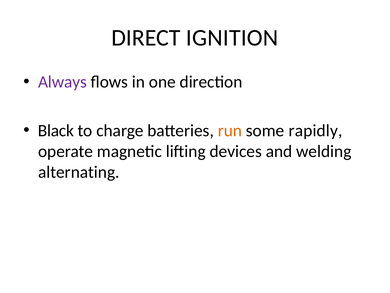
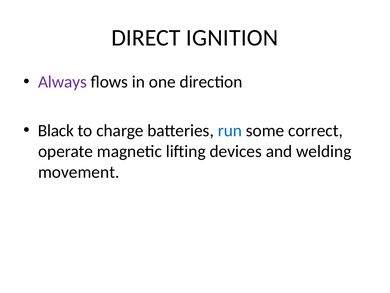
run colour: orange -> blue
rapidly: rapidly -> correct
alternating: alternating -> movement
